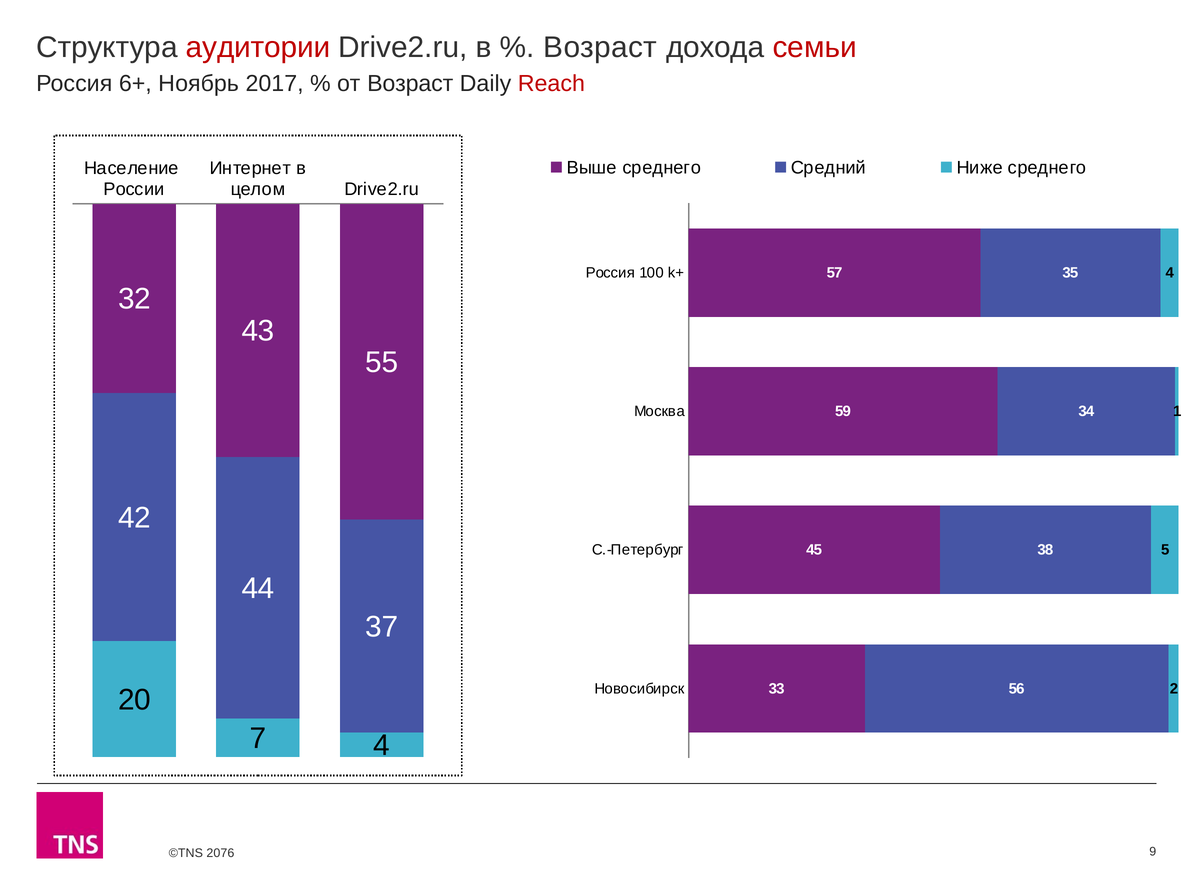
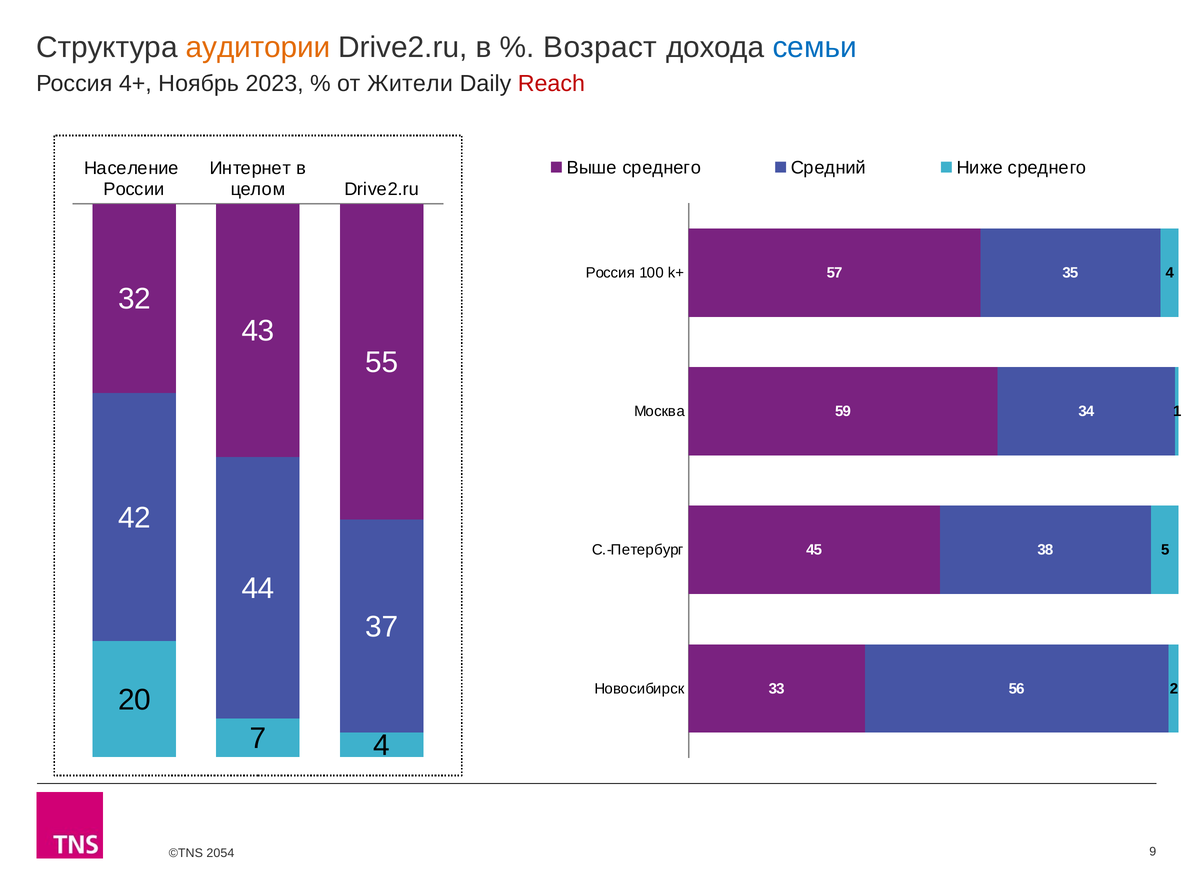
аудитории colour: red -> orange
семьи colour: red -> blue
6+: 6+ -> 4+
2017: 2017 -> 2023
от Возраст: Возраст -> Жители
2076: 2076 -> 2054
